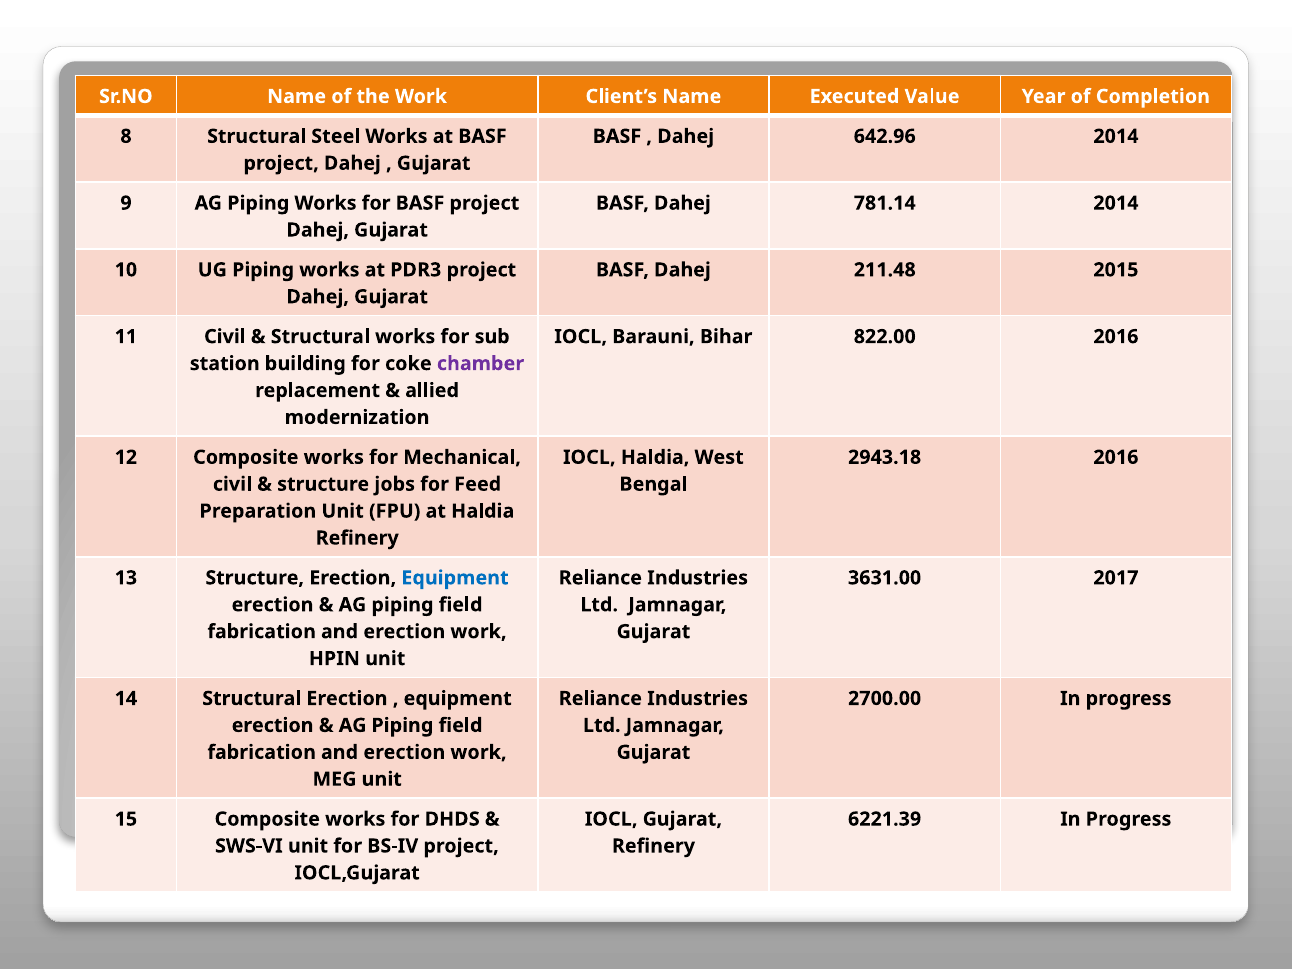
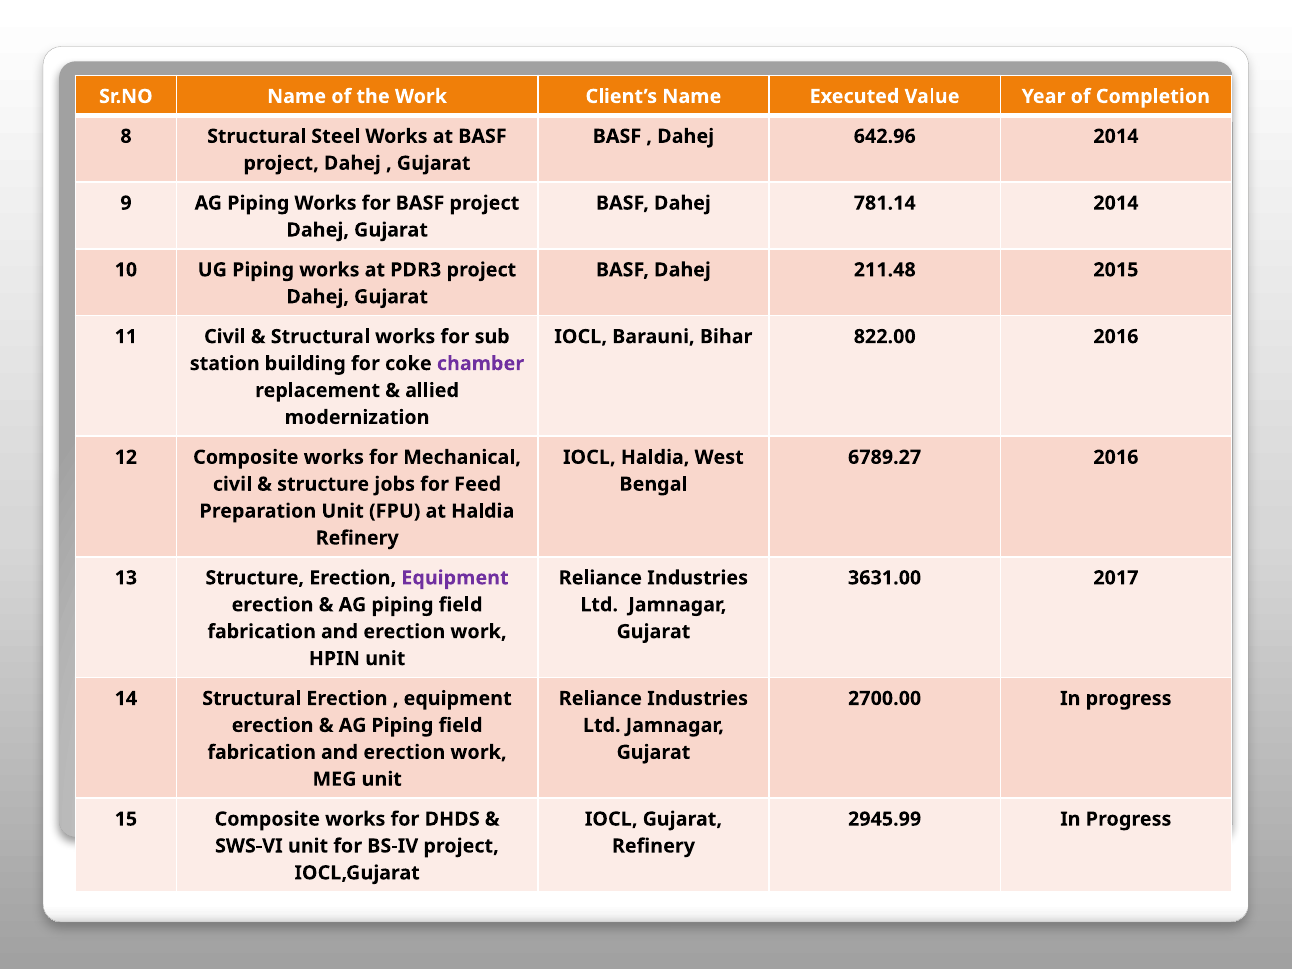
2943.18: 2943.18 -> 6789.27
Equipment at (455, 578) colour: blue -> purple
6221.39: 6221.39 -> 2945.99
